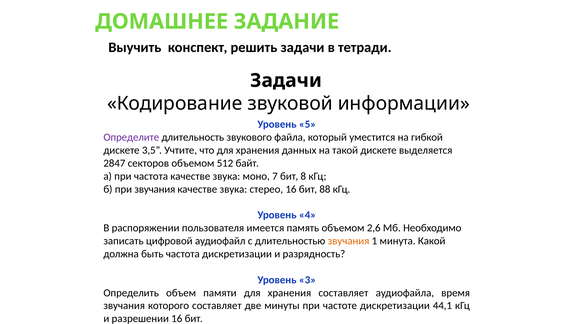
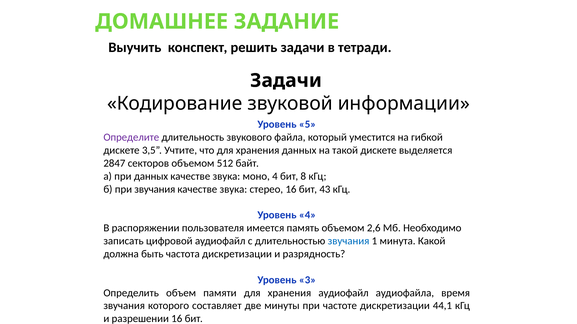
при частота: частота -> данных
моно 7: 7 -> 4
88: 88 -> 43
звучания at (349, 241) colour: orange -> blue
хранения составляет: составляет -> аудиофайл
